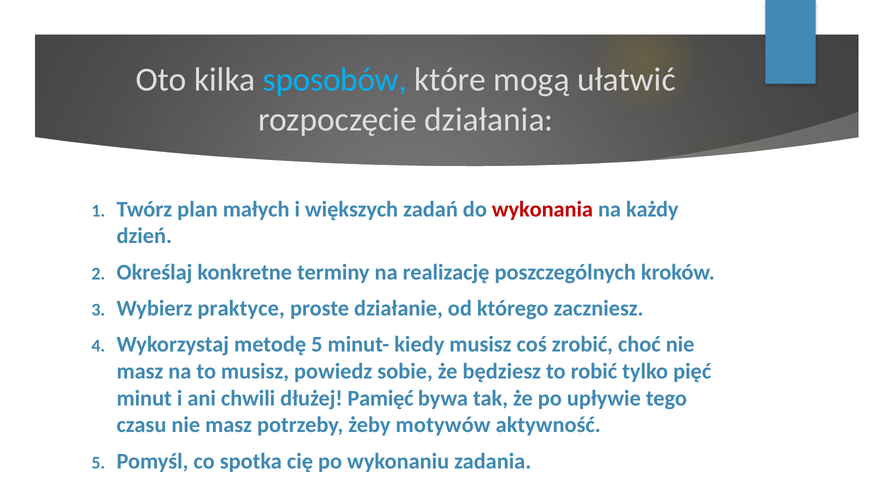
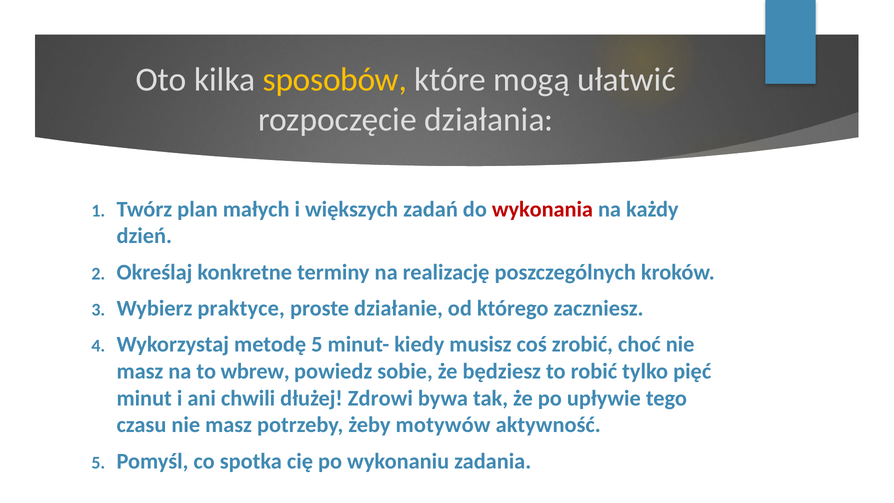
sposobów colour: light blue -> yellow
to musisz: musisz -> wbrew
Pamięć: Pamięć -> Zdrowi
